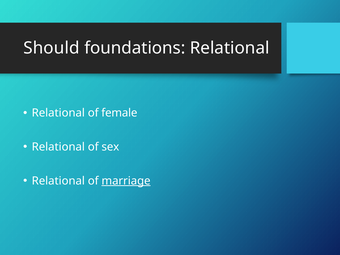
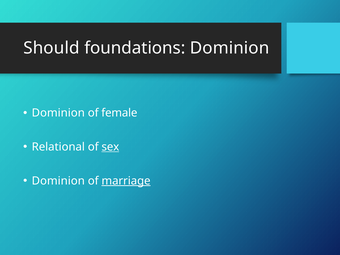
foundations Relational: Relational -> Dominion
Relational at (58, 113): Relational -> Dominion
sex underline: none -> present
Relational at (58, 181): Relational -> Dominion
